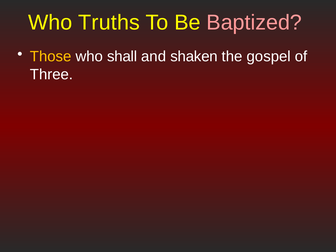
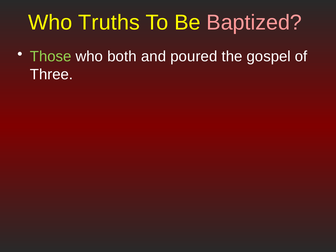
Those colour: yellow -> light green
shall: shall -> both
shaken: shaken -> poured
